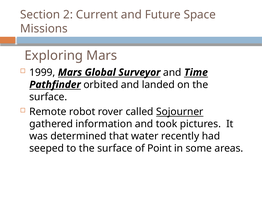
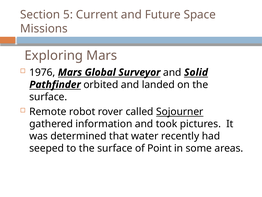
2: 2 -> 5
1999: 1999 -> 1976
Time: Time -> Solid
